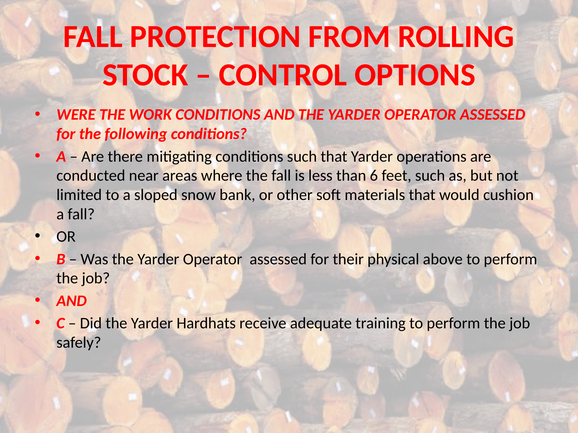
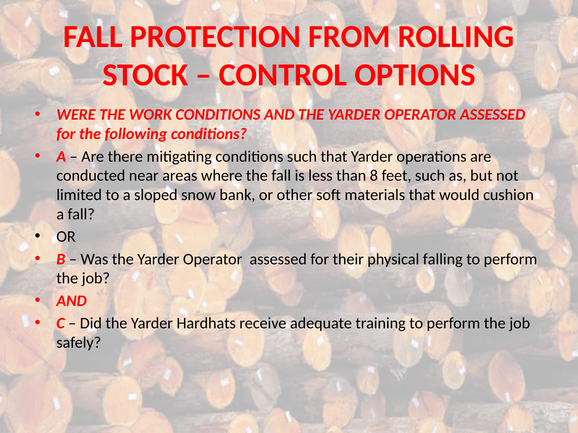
6: 6 -> 8
above: above -> falling
